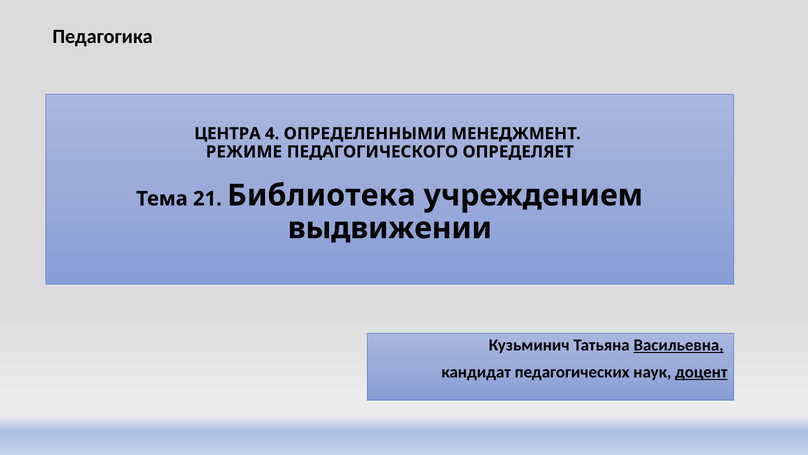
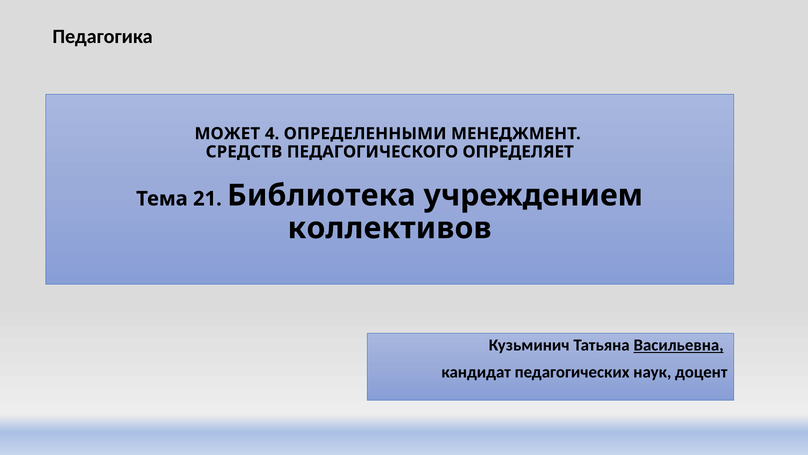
ЦЕНТРА: ЦЕНТРА -> МОЖЕТ
РЕЖИМЕ: РЕЖИМЕ -> СРЕДСТВ
выдвижении: выдвижении -> коллективов
доцент underline: present -> none
